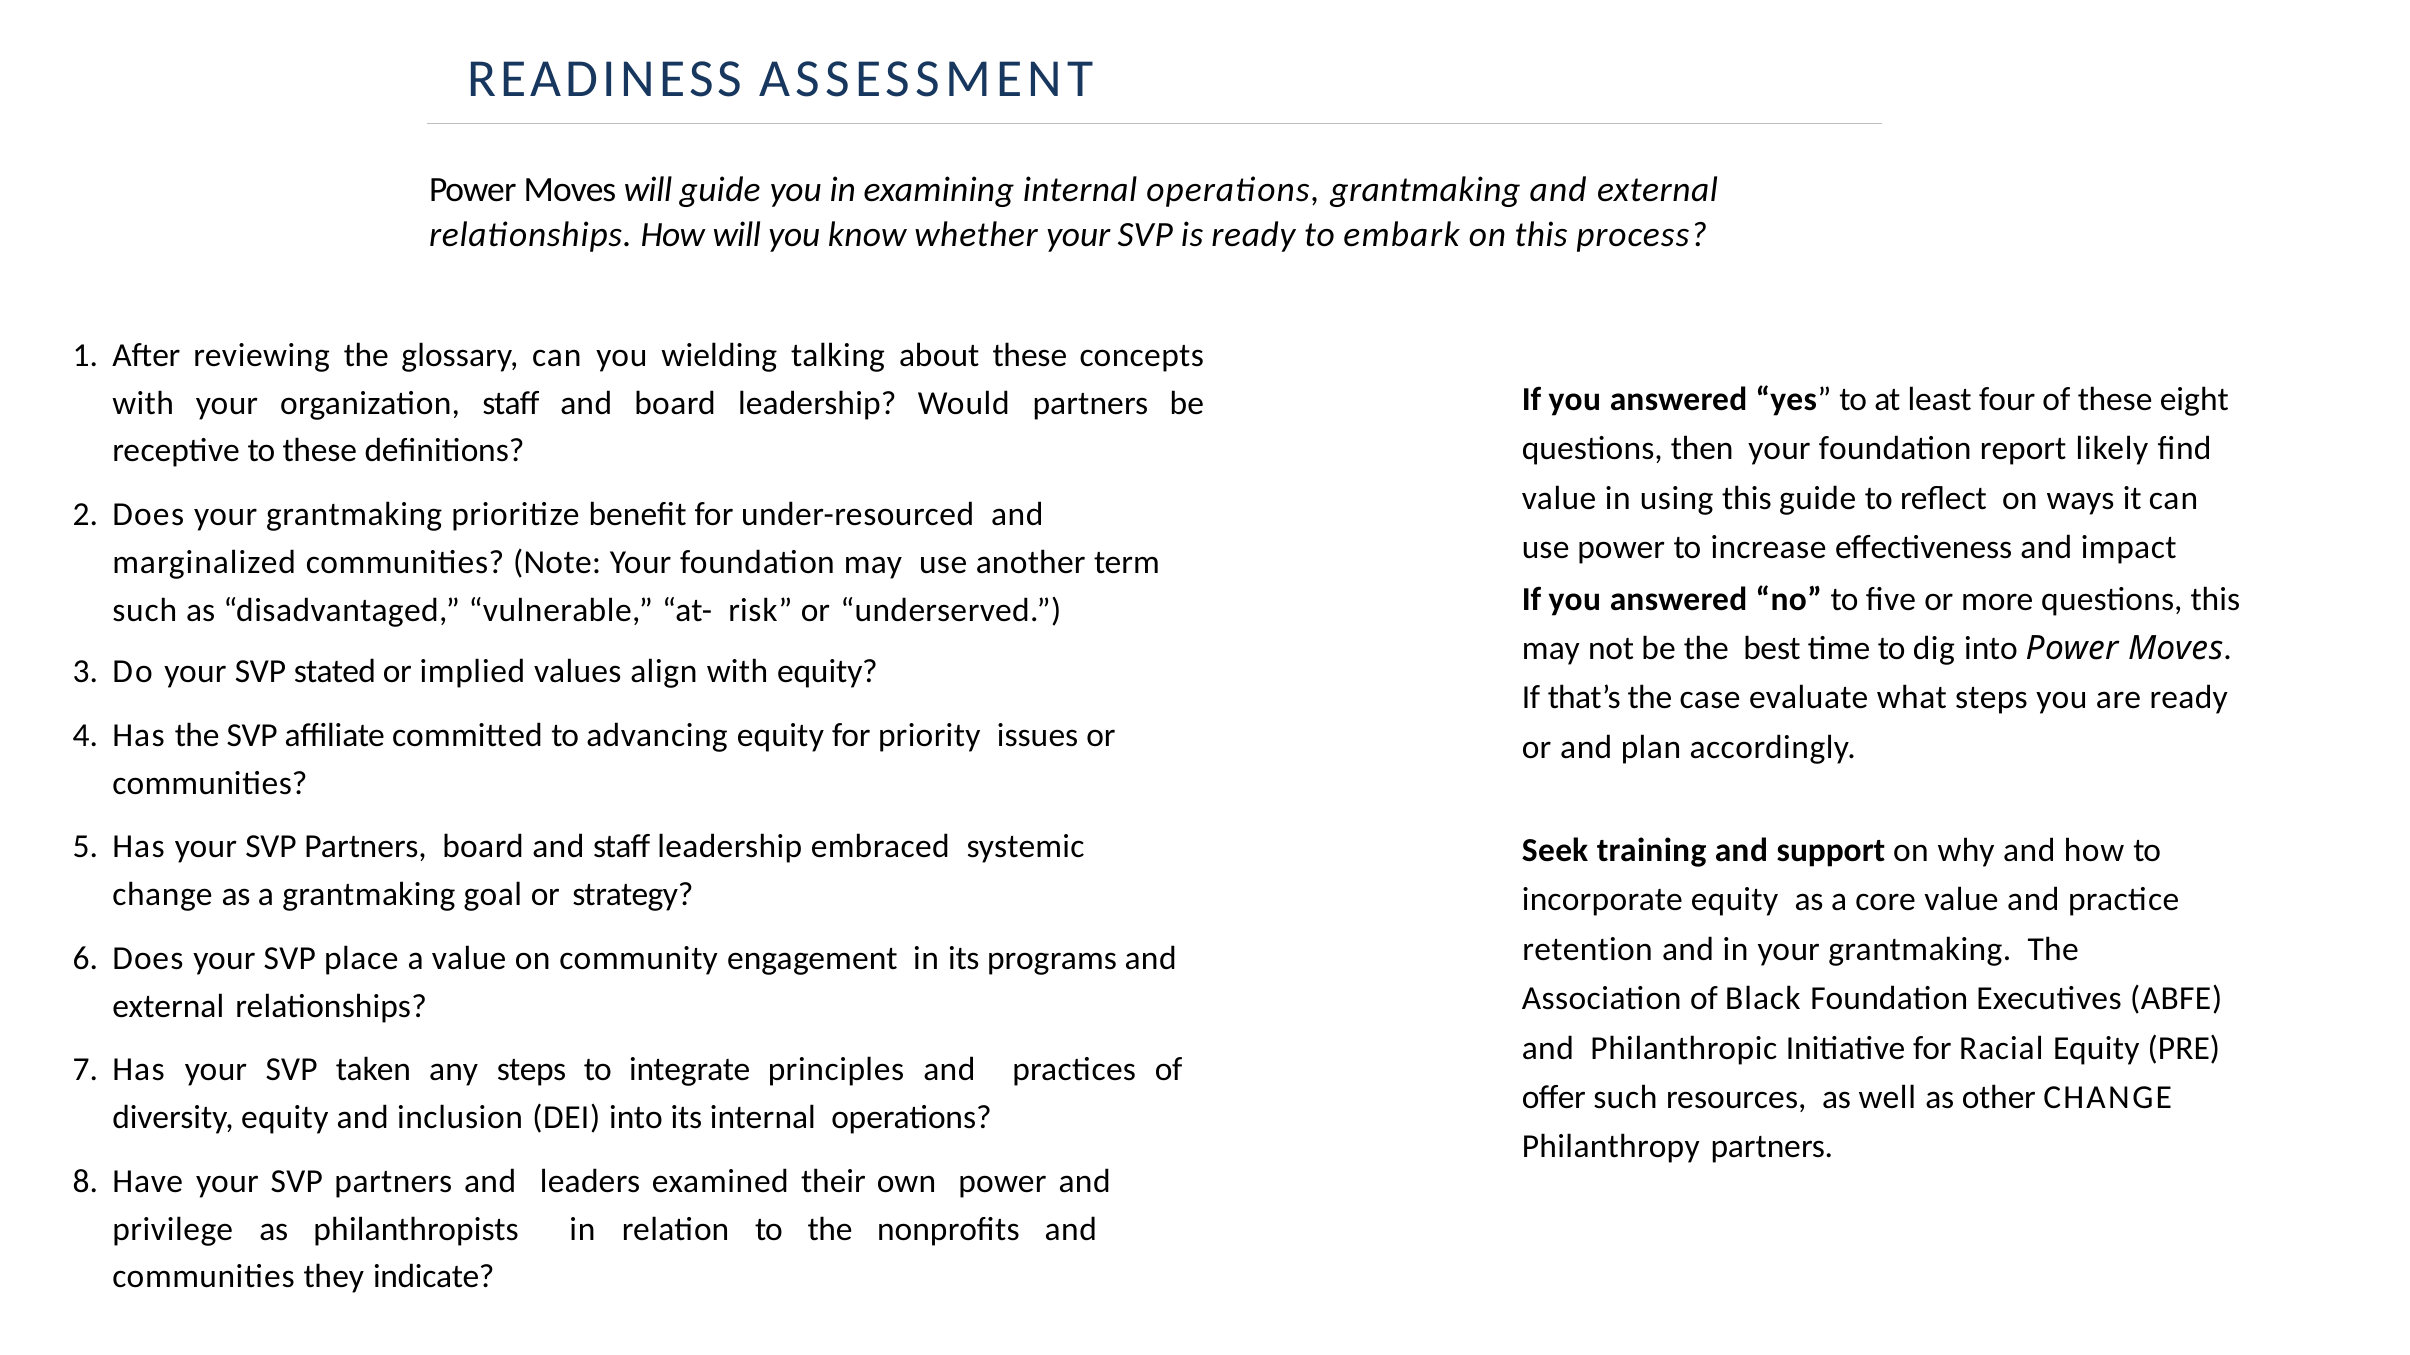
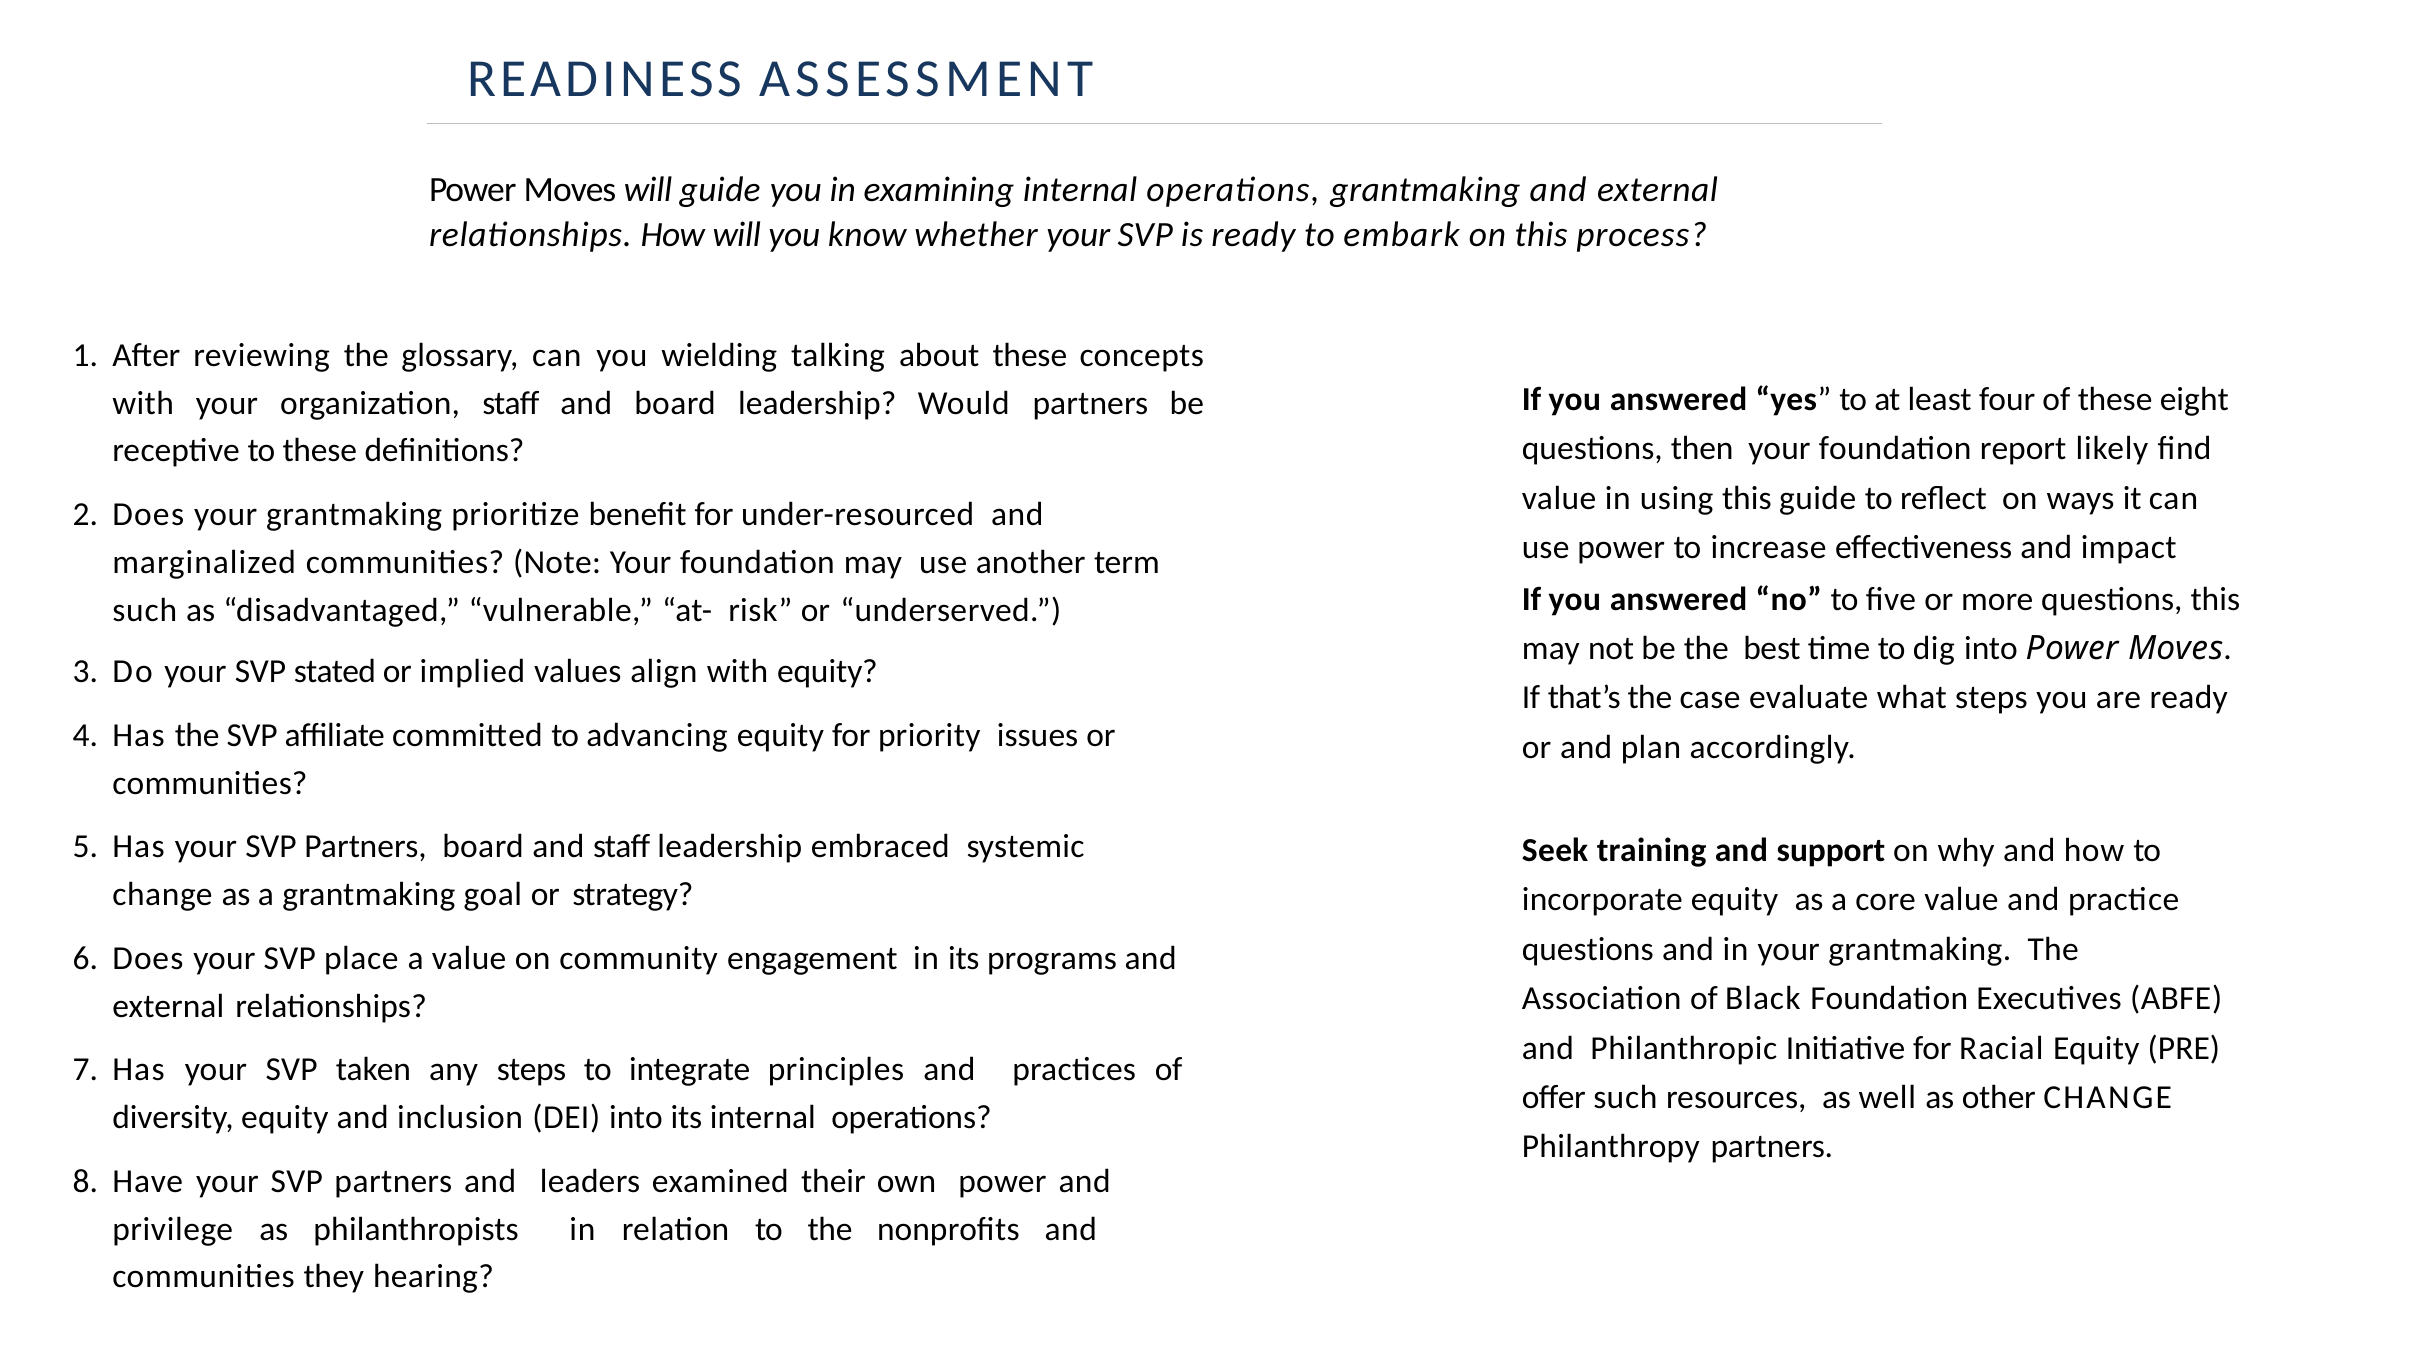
retention at (1588, 950): retention -> questions
indicate: indicate -> hearing
